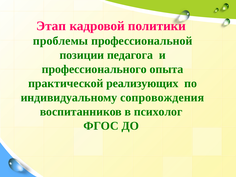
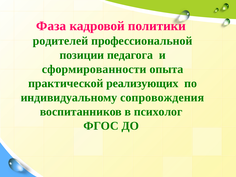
Этап: Этап -> Фаза
проблемы: проблемы -> родителей
профессионального: профессионального -> сформированности
